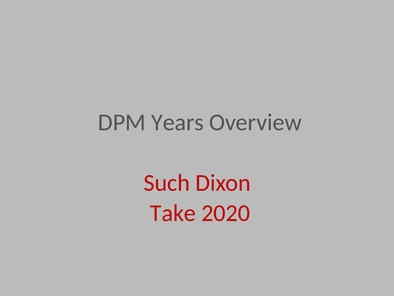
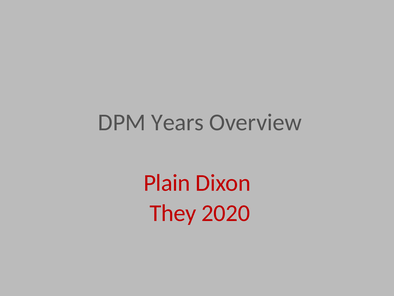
Such: Such -> Plain
Take: Take -> They
